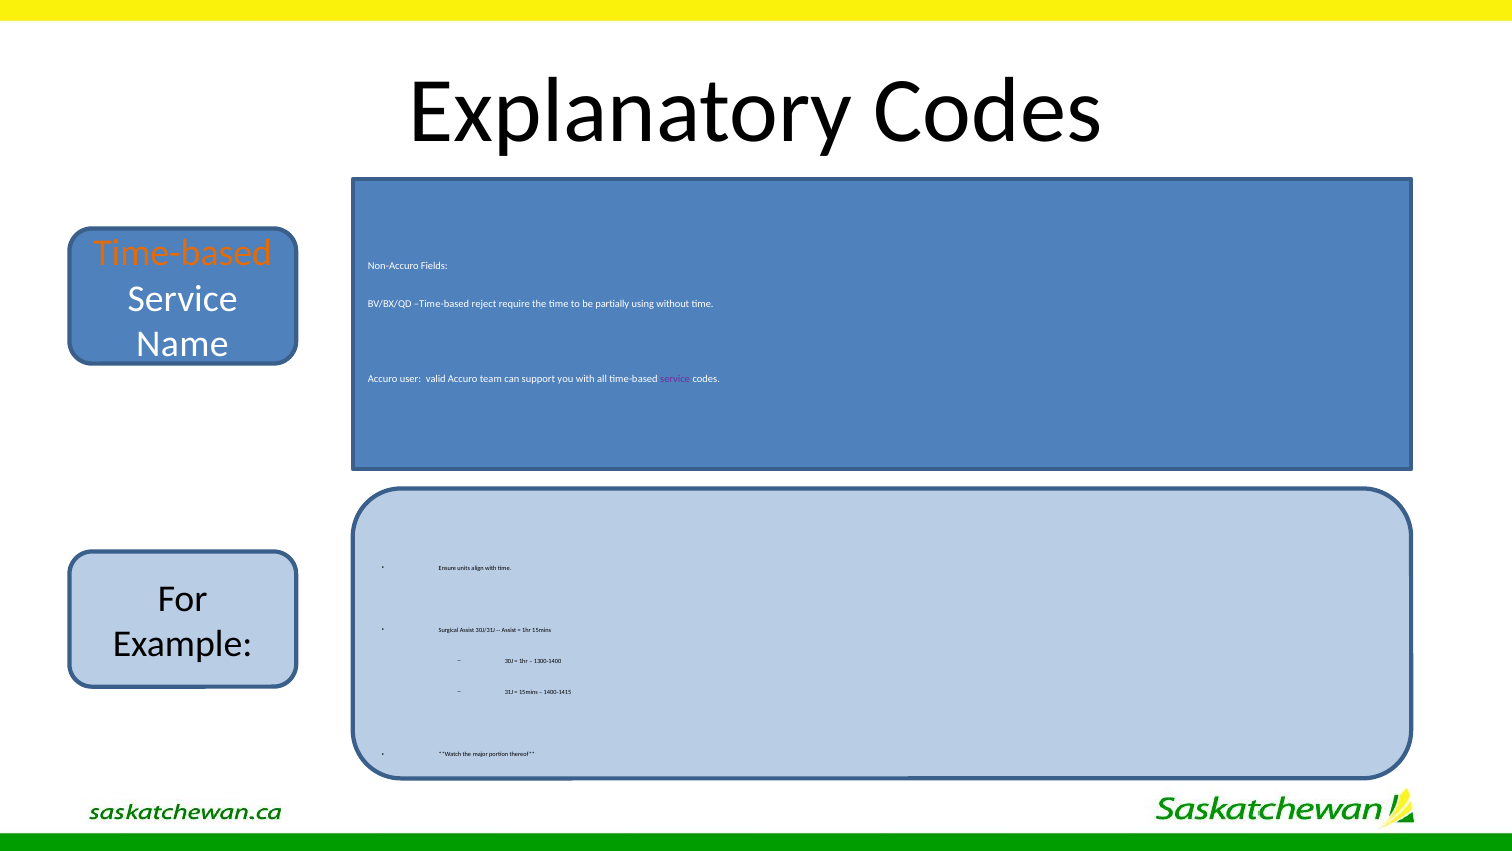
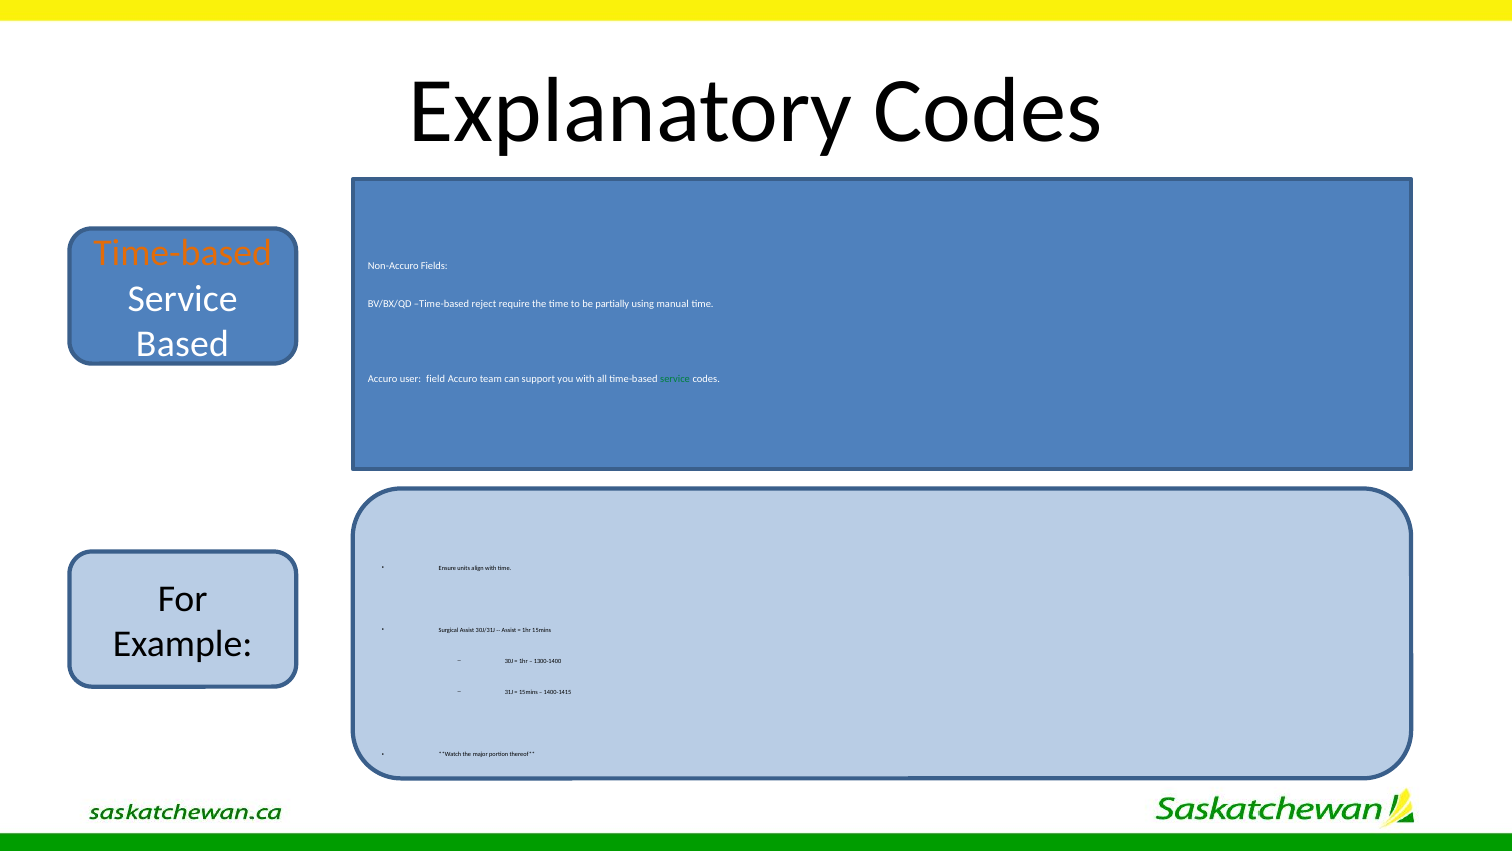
without: without -> manual
Name: Name -> Based
valid: valid -> field
service at (675, 379) colour: purple -> green
